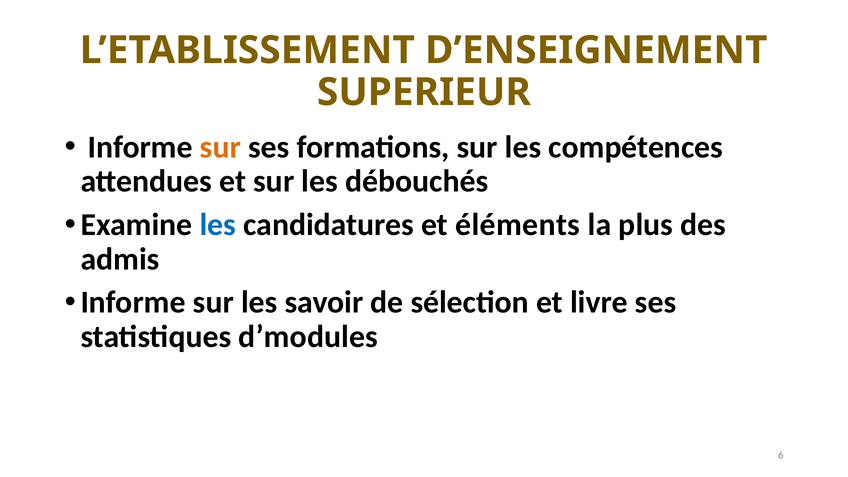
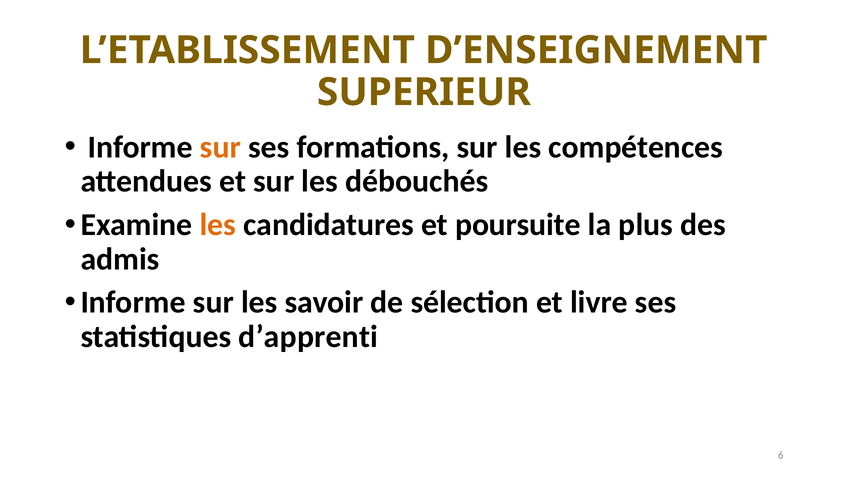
les at (218, 225) colour: blue -> orange
éléments: éléments -> poursuite
d’modules: d’modules -> d’apprenti
